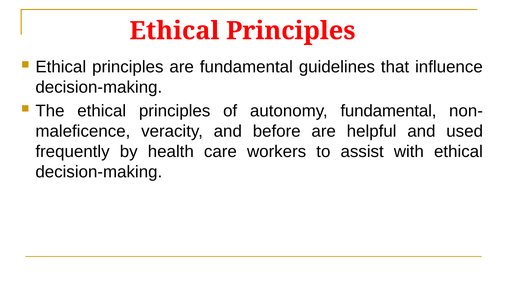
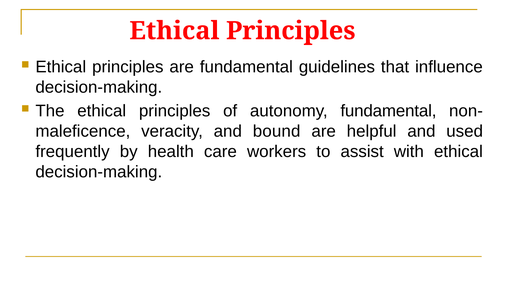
before: before -> bound
